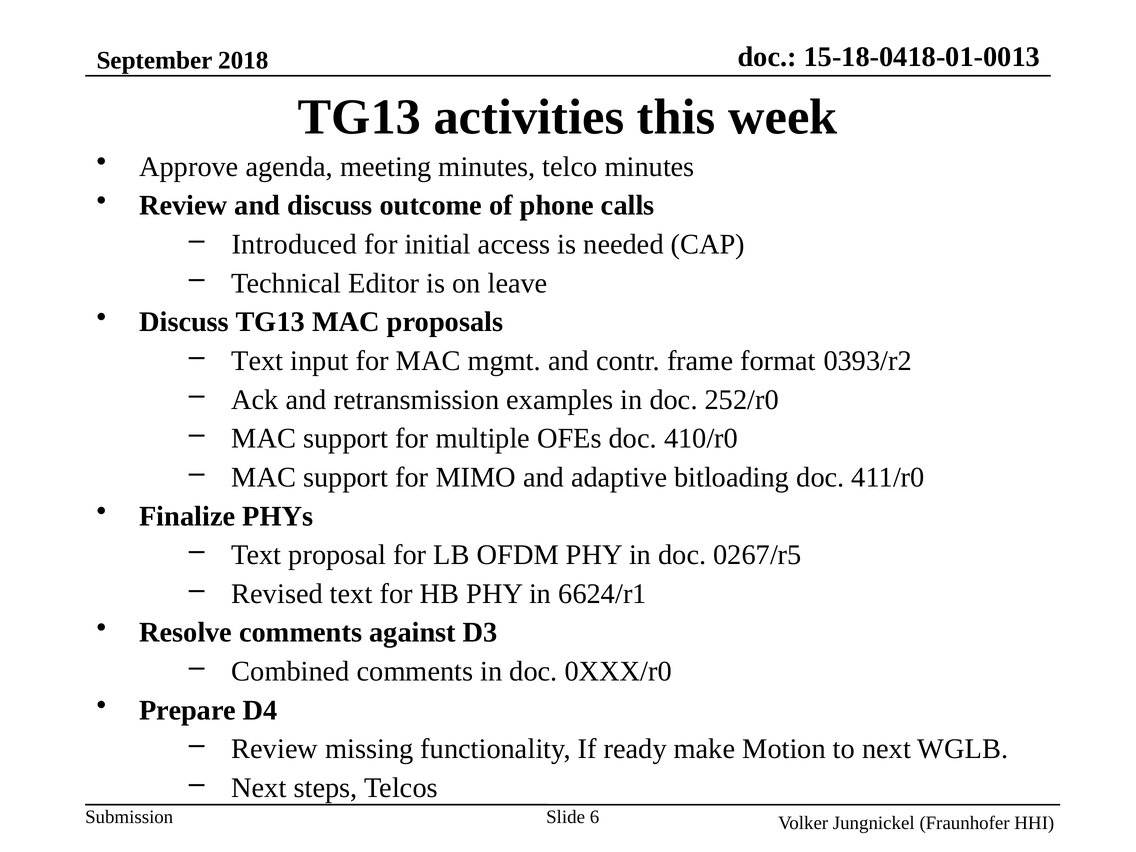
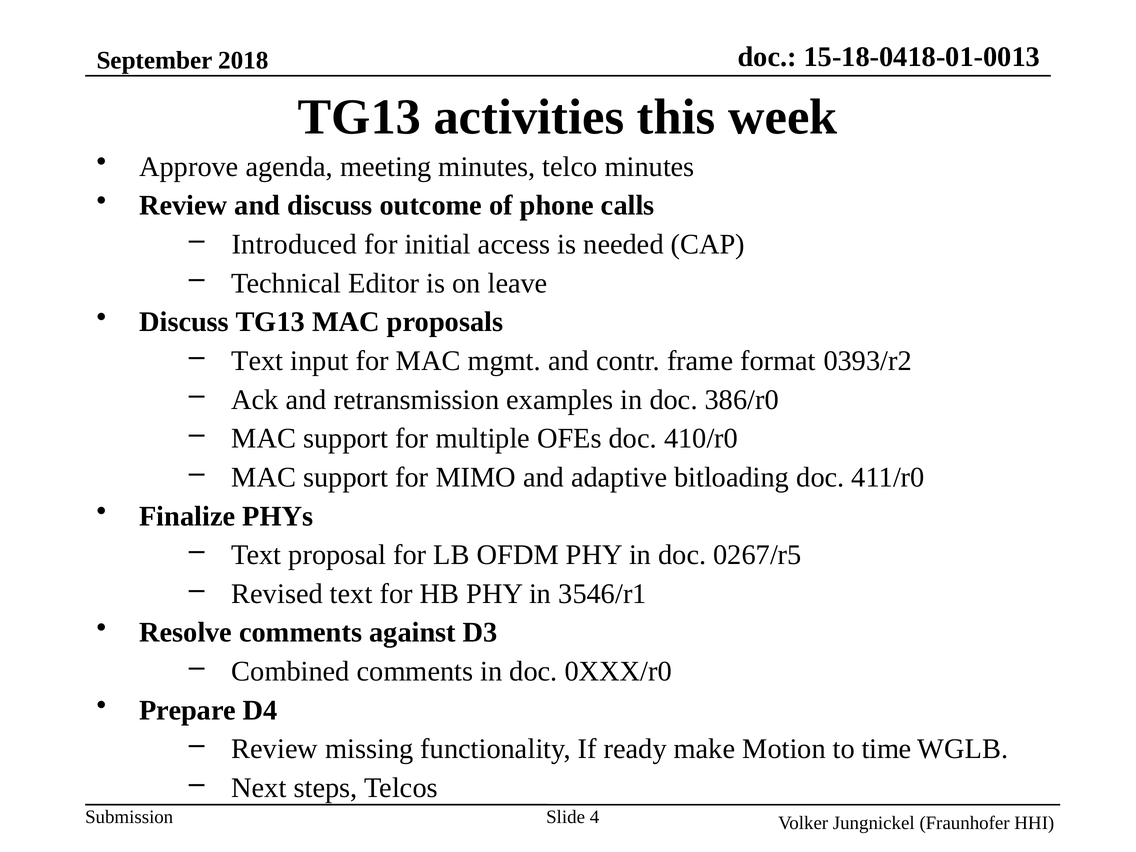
252/r0: 252/r0 -> 386/r0
6624/r1: 6624/r1 -> 3546/r1
to next: next -> time
6: 6 -> 4
